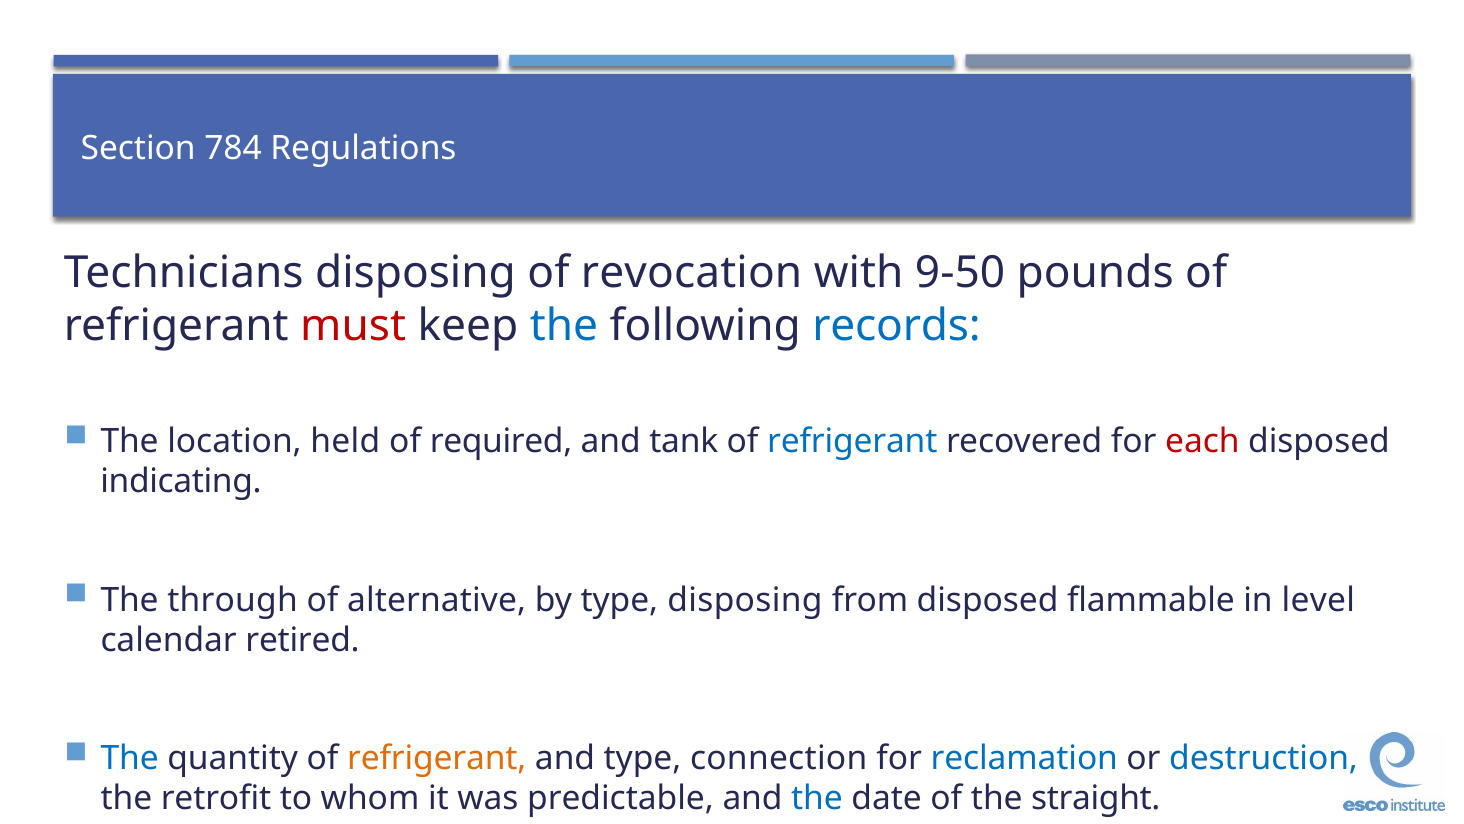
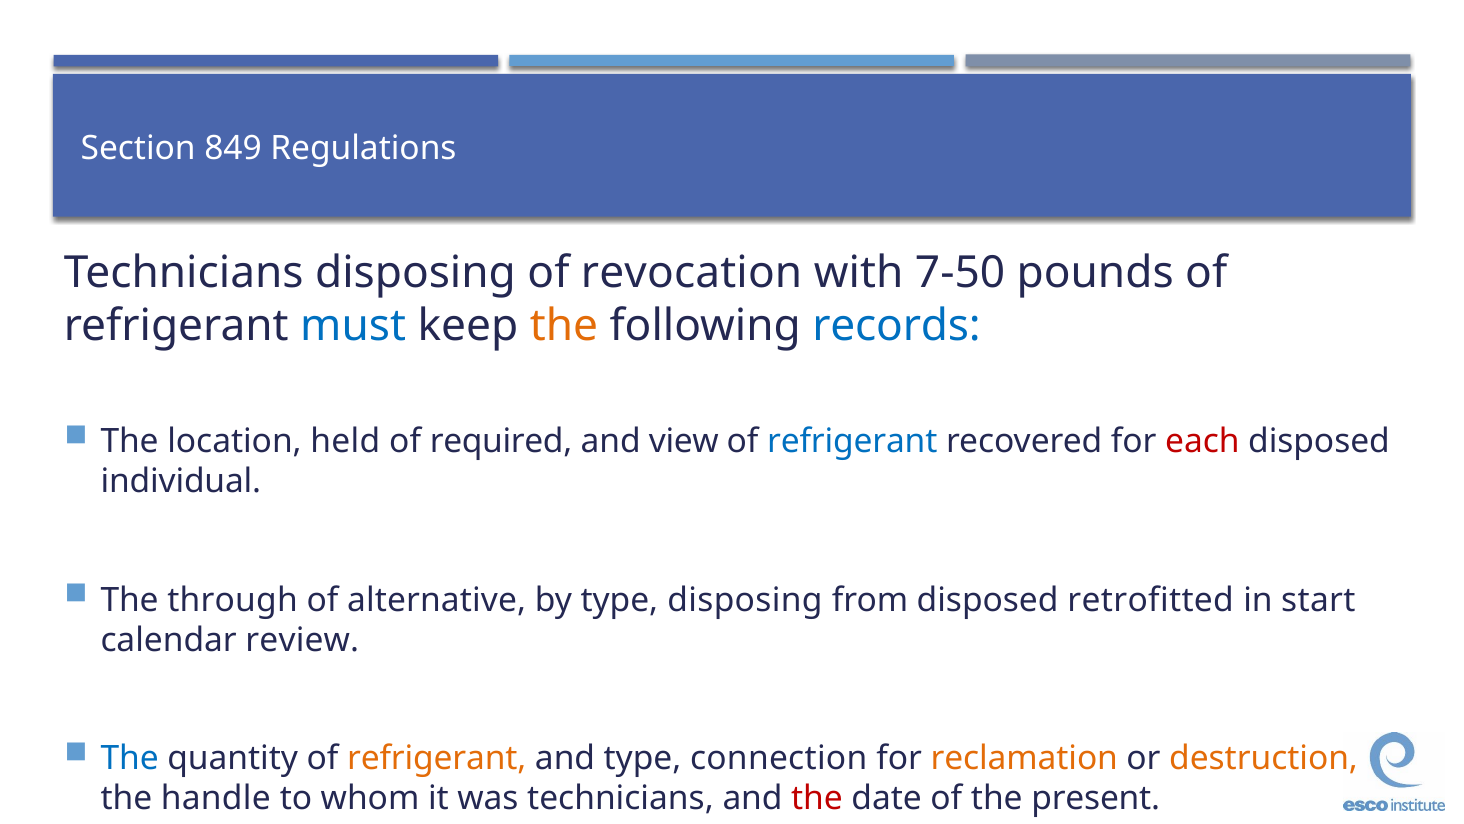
784: 784 -> 849
9-50: 9-50 -> 7-50
must colour: red -> blue
the at (564, 326) colour: blue -> orange
tank: tank -> view
indicating: indicating -> individual
flammable: flammable -> retrofitted
level: level -> start
retired: retired -> review
reclamation colour: blue -> orange
destruction colour: blue -> orange
retrofit: retrofit -> handle
was predictable: predictable -> technicians
the at (817, 798) colour: blue -> red
straight: straight -> present
